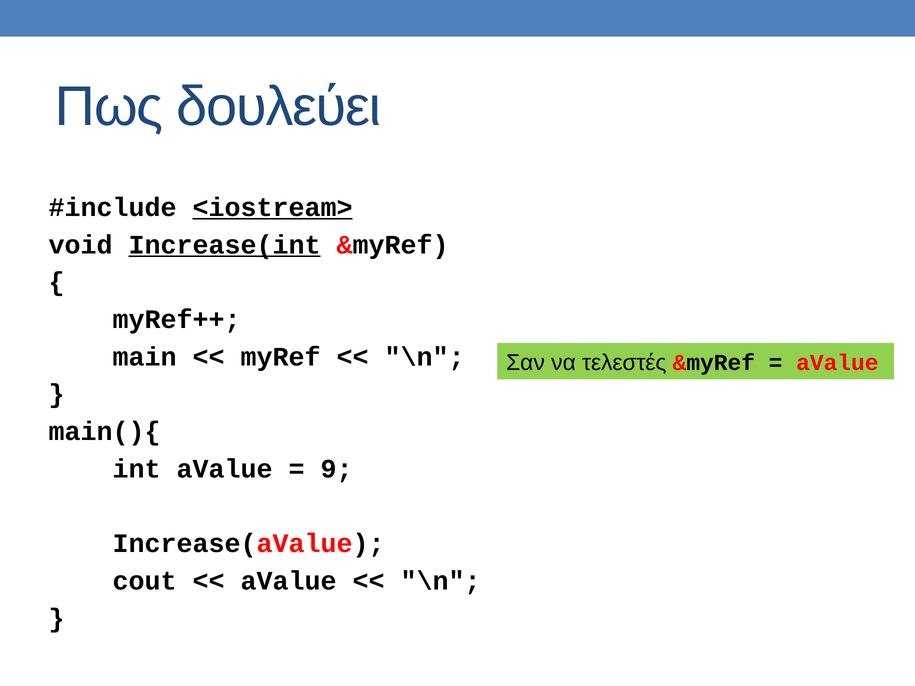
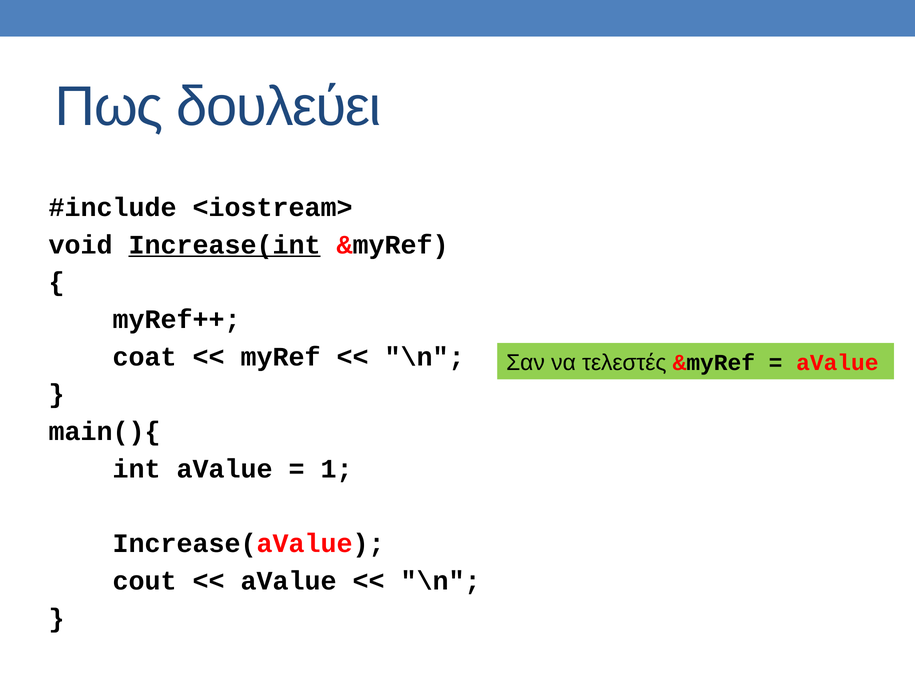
<iostream> underline: present -> none
main: main -> coat
9: 9 -> 1
